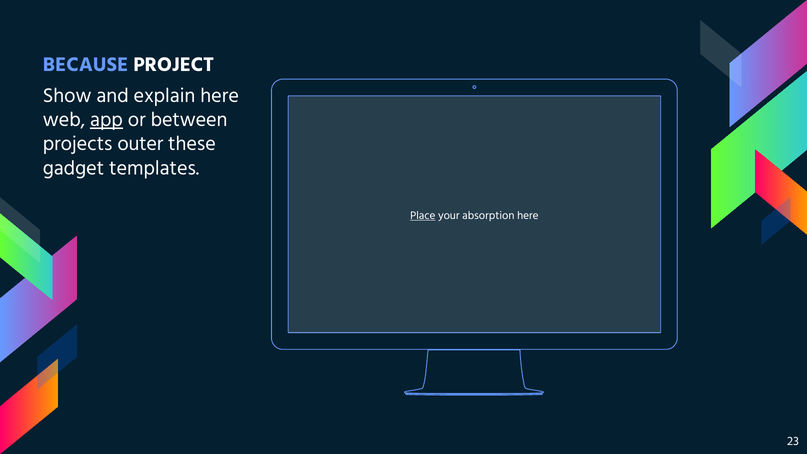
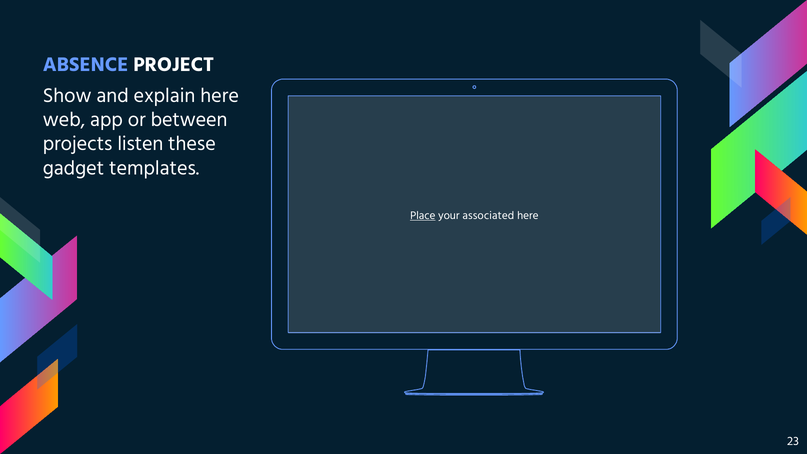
BECAUSE: BECAUSE -> ABSENCE
app underline: present -> none
outer: outer -> listen
absorption: absorption -> associated
